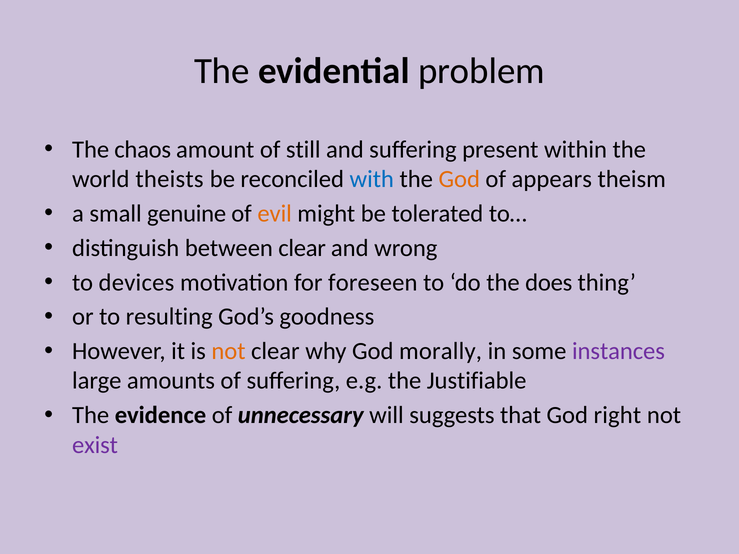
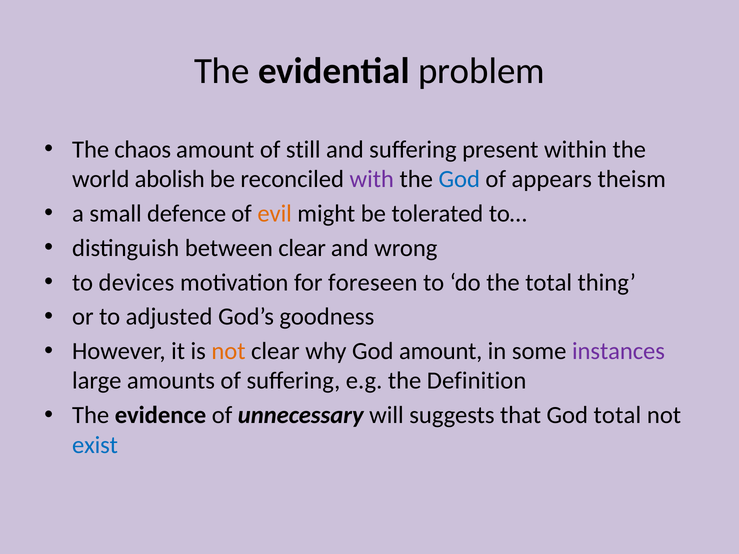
theists: theists -> abolish
with colour: blue -> purple
God at (459, 179) colour: orange -> blue
genuine: genuine -> defence
the does: does -> total
resulting: resulting -> adjusted
God morally: morally -> amount
Justifiable: Justifiable -> Definition
God right: right -> total
exist colour: purple -> blue
